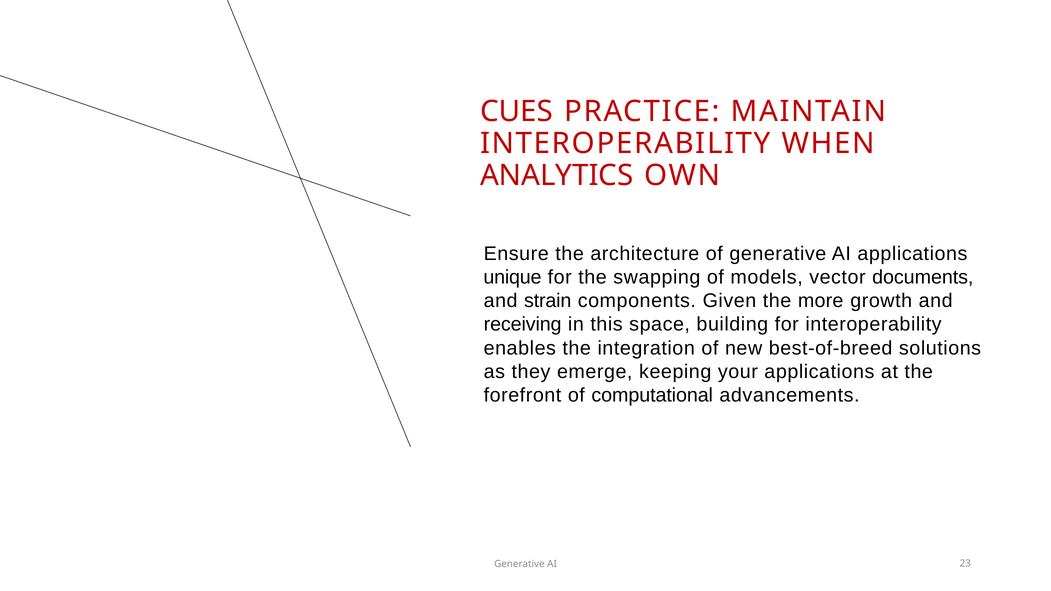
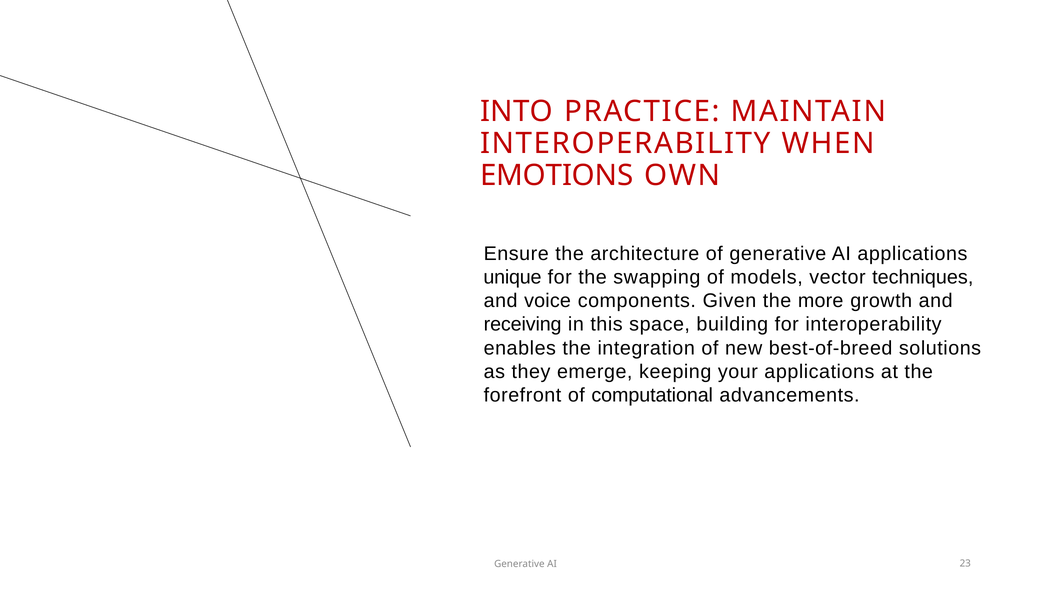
CUES: CUES -> INTO
ANALYTICS: ANALYTICS -> EMOTIONS
documents: documents -> techniques
strain: strain -> voice
